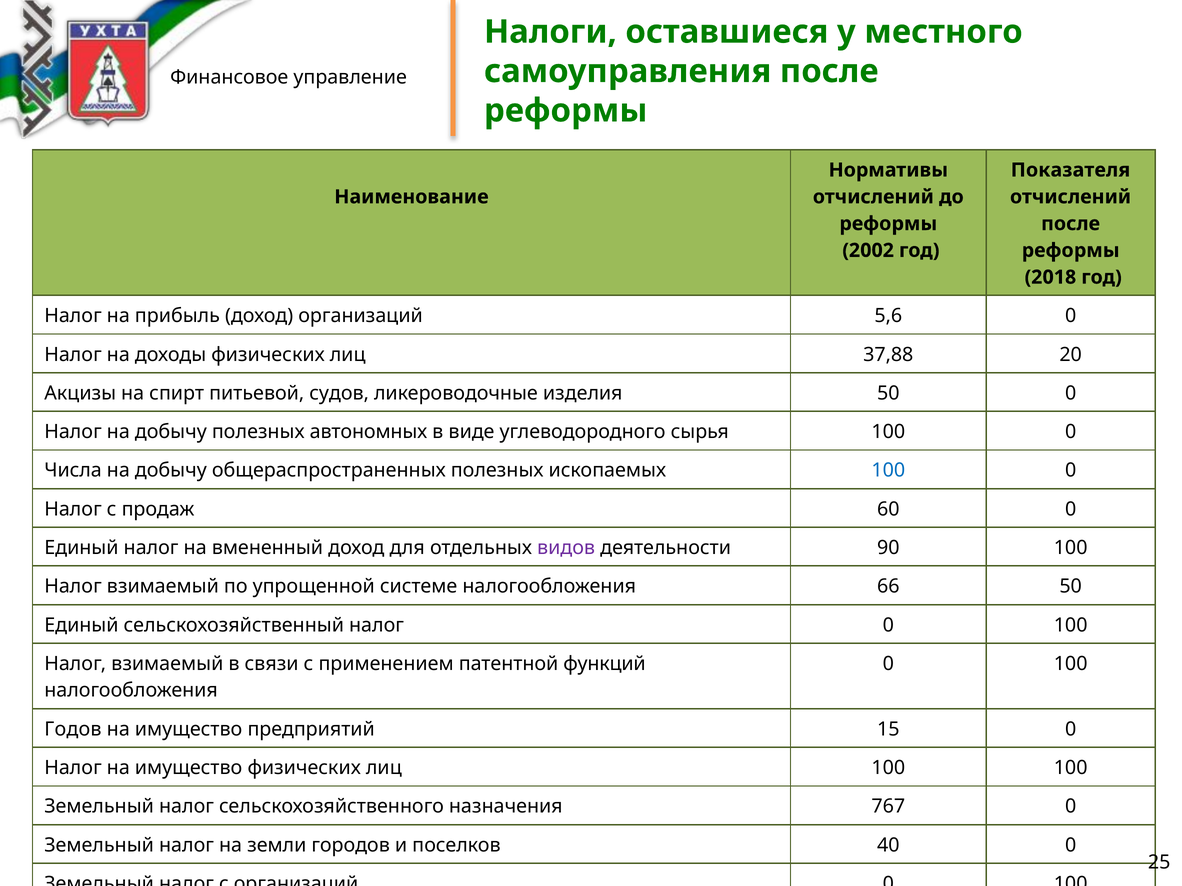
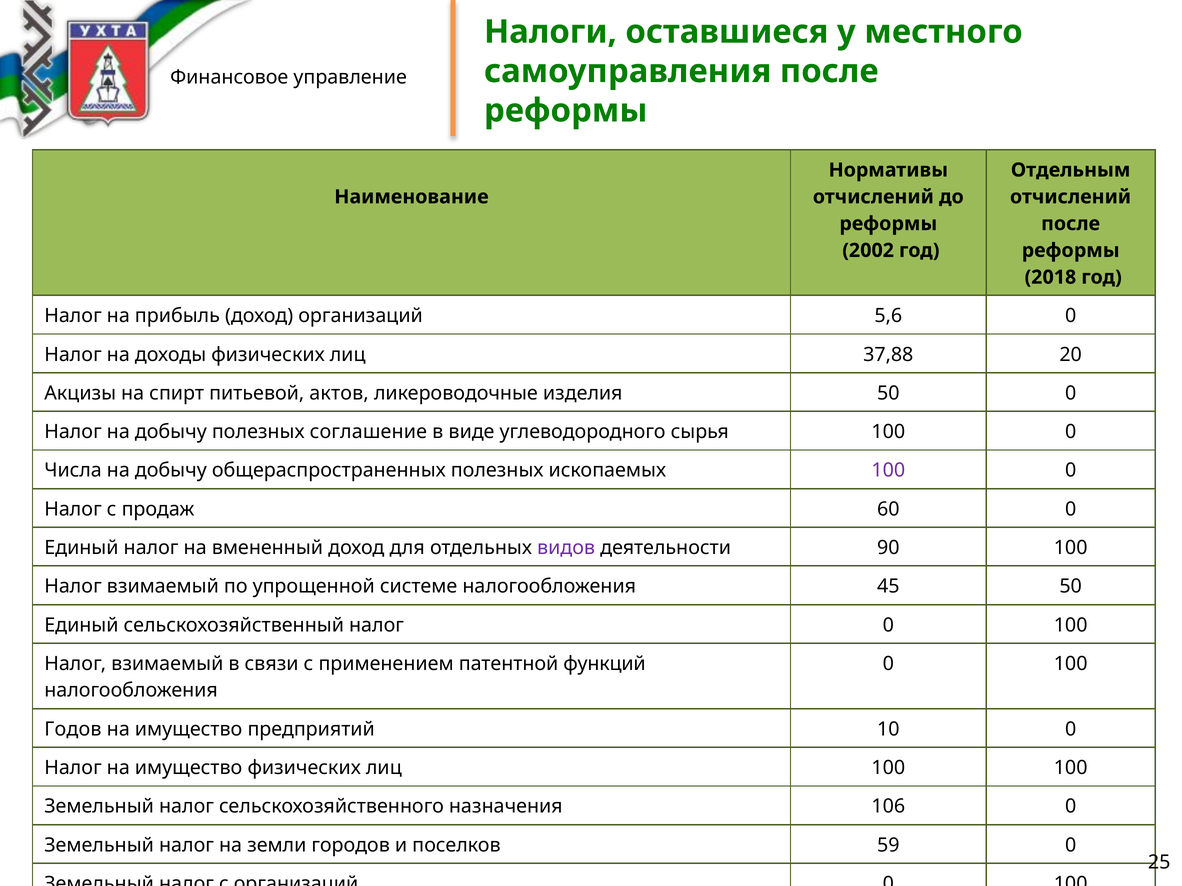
Показателя: Показателя -> Отдельным
судов: судов -> актов
автономных: автономных -> соглашение
100 at (888, 471) colour: blue -> purple
66: 66 -> 45
15: 15 -> 10
767: 767 -> 106
40: 40 -> 59
